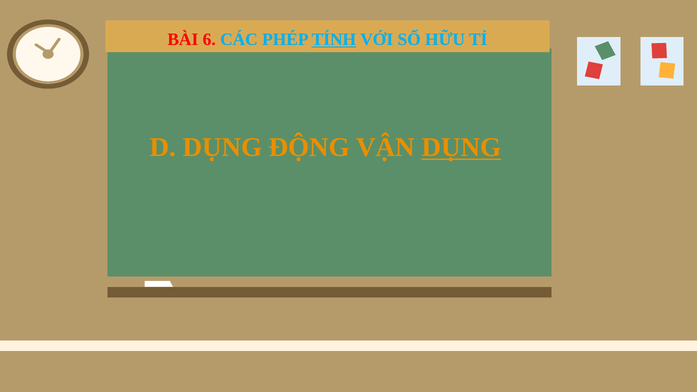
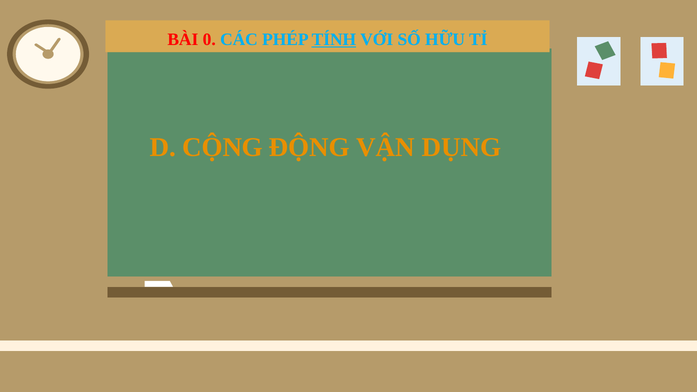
6: 6 -> 0
D DỤNG: DỤNG -> CỘNG
DỤNG at (461, 148) underline: present -> none
